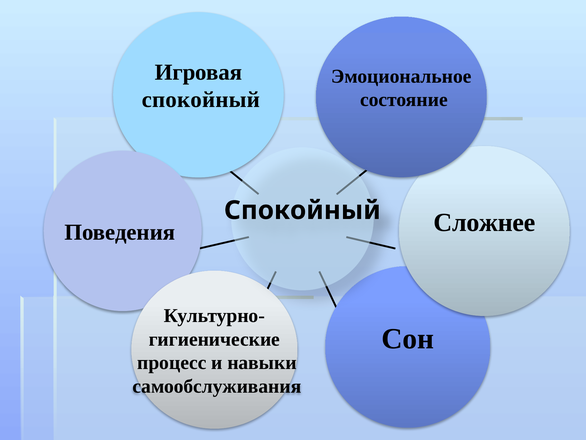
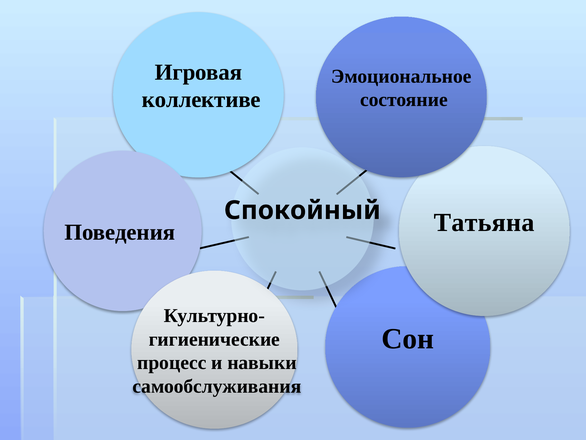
спокойный at (201, 100): спокойный -> коллективе
Сложнее: Сложнее -> Татьяна
